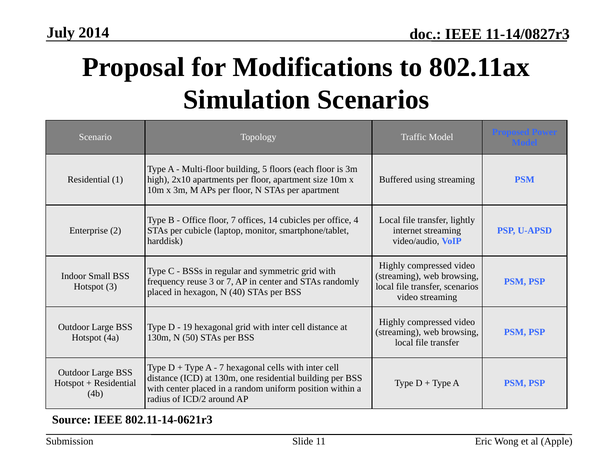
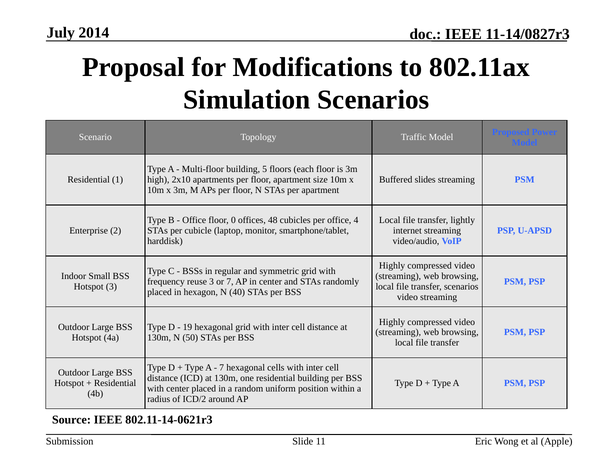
using: using -> slides
floor 7: 7 -> 0
14: 14 -> 48
